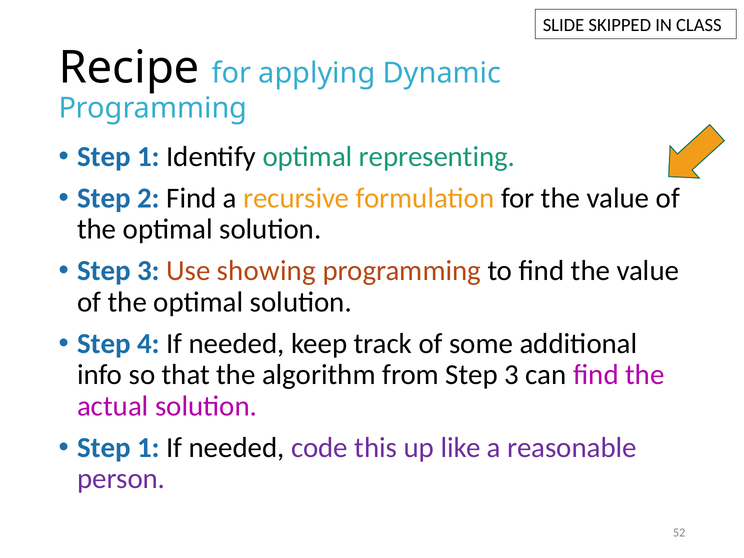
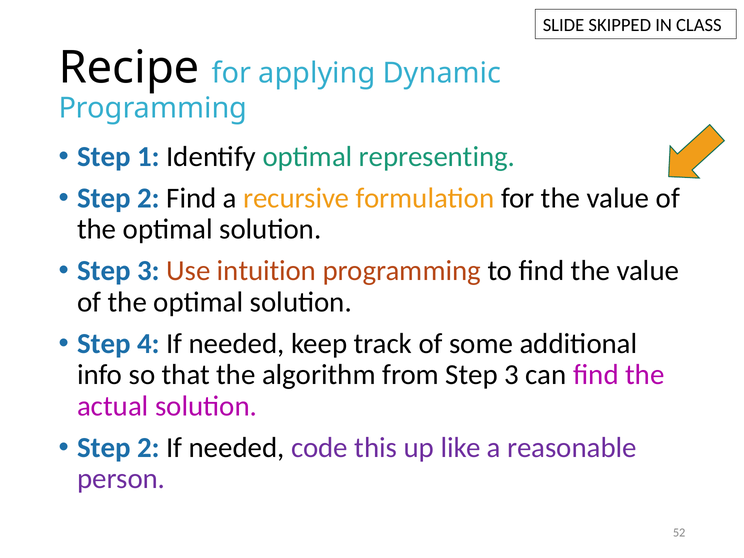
showing: showing -> intuition
1 at (148, 448): 1 -> 2
